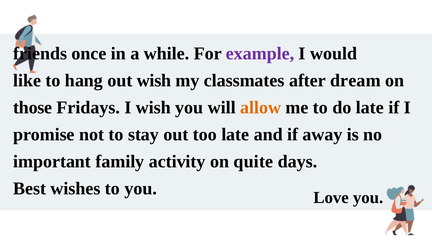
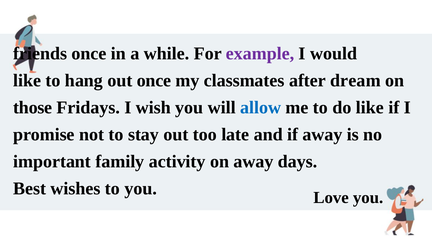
out wish: wish -> once
allow colour: orange -> blue
do late: late -> like
on quite: quite -> away
